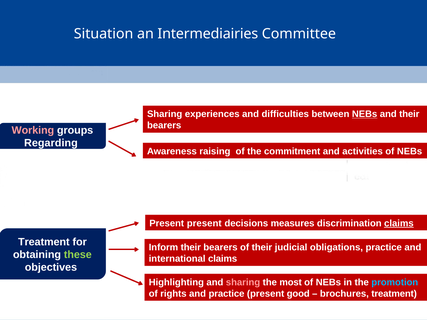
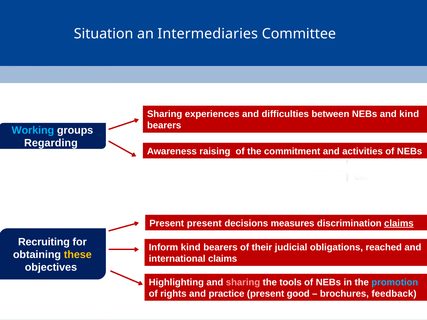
Intermediairies: Intermediairies -> Intermediaries
NEBs at (365, 114) underline: present -> none
and their: their -> kind
Working colour: pink -> light blue
Treatment at (44, 242): Treatment -> Recruiting
Inform their: their -> kind
obligations practice: practice -> reached
these colour: light green -> yellow
most: most -> tools
brochures treatment: treatment -> feedback
